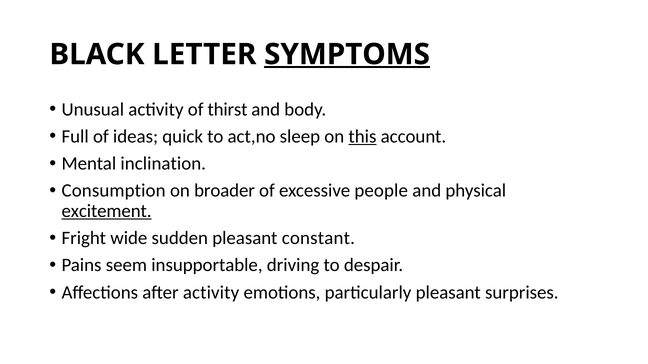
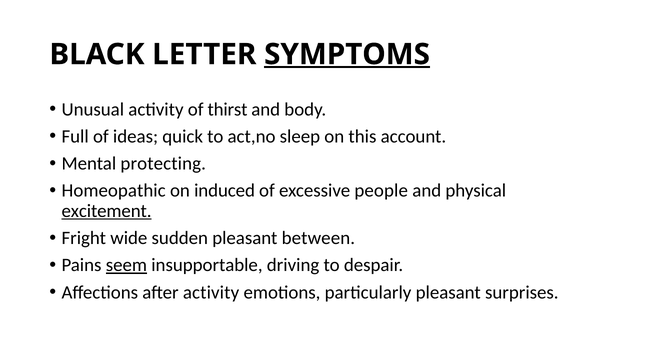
this underline: present -> none
inclination: inclination -> protecting
Consumption: Consumption -> Homeopathic
broader: broader -> induced
constant: constant -> between
seem underline: none -> present
